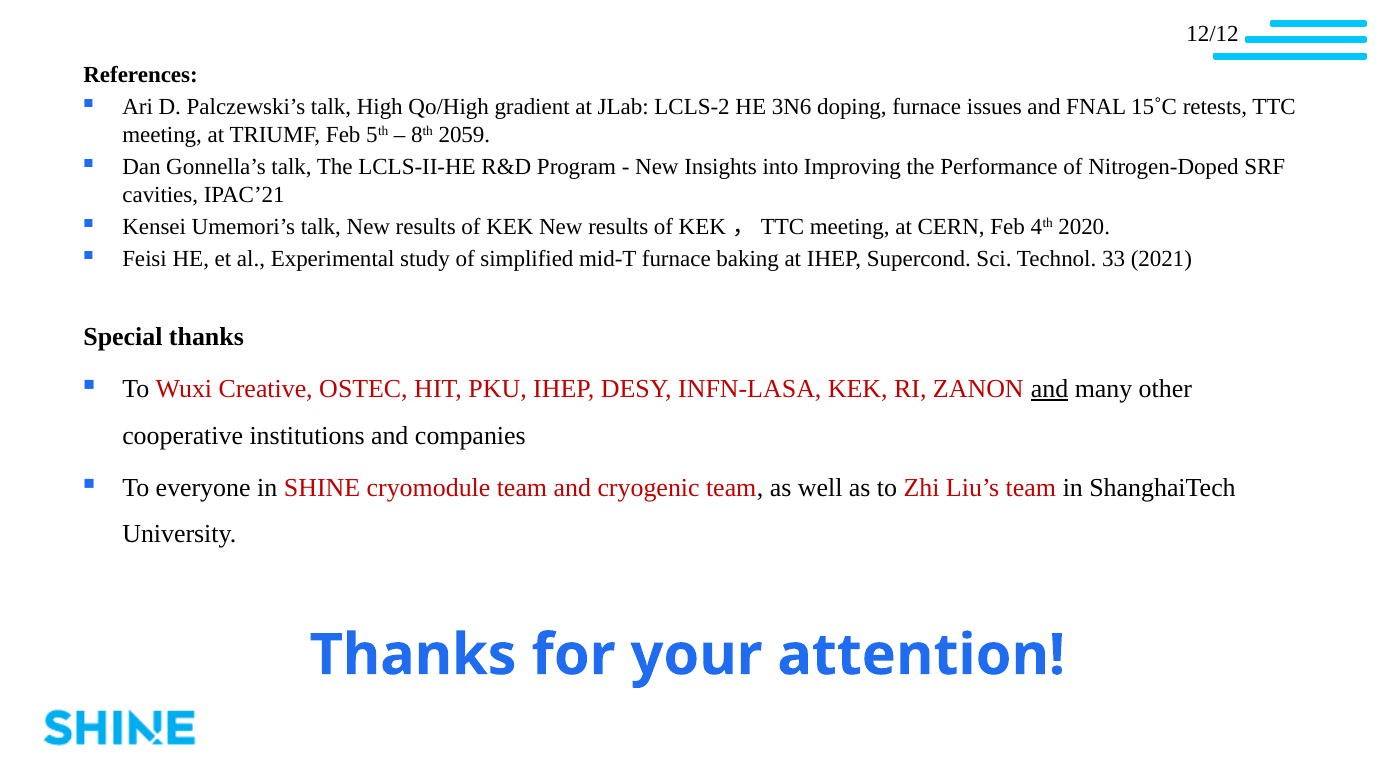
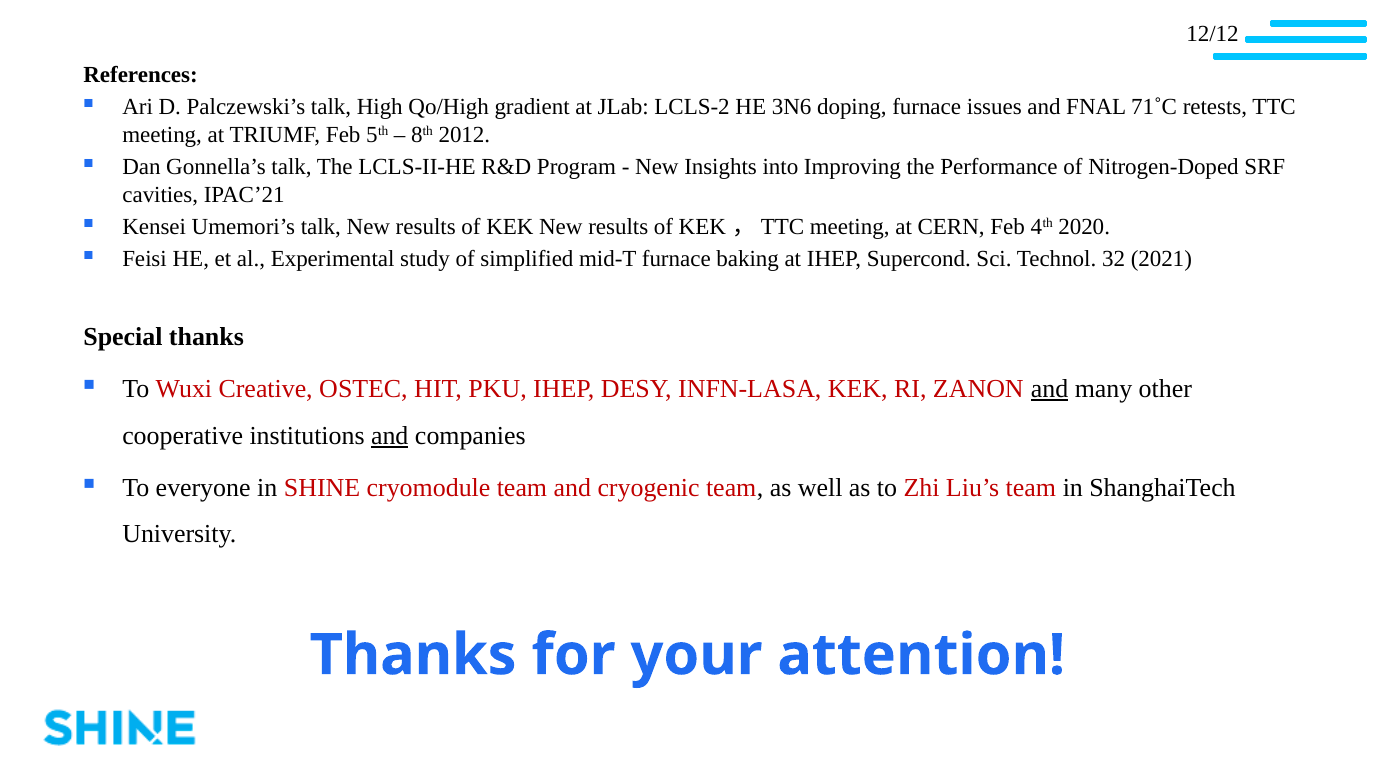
15˚C: 15˚C -> 71˚C
2059: 2059 -> 2012
33: 33 -> 32
and at (390, 436) underline: none -> present
